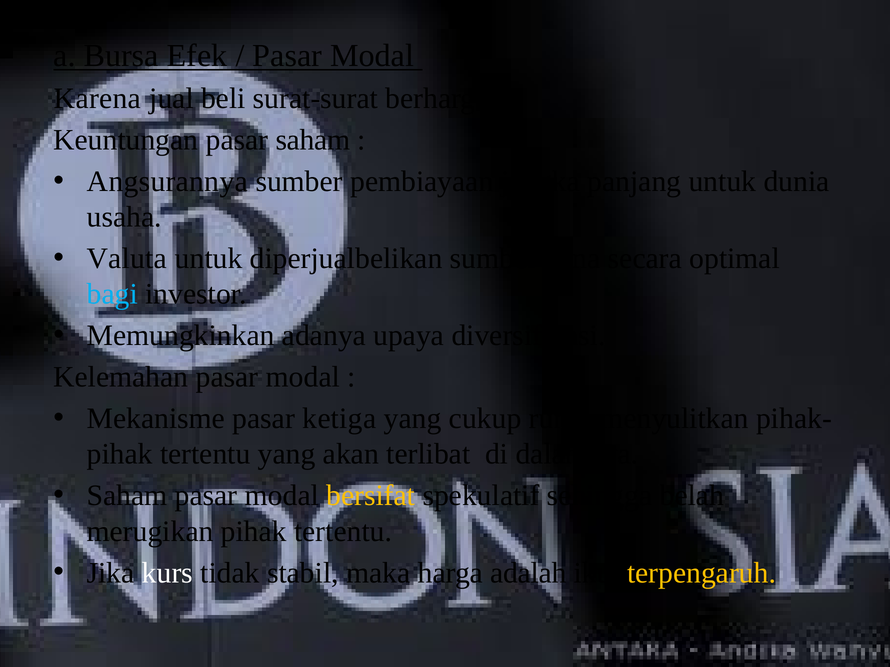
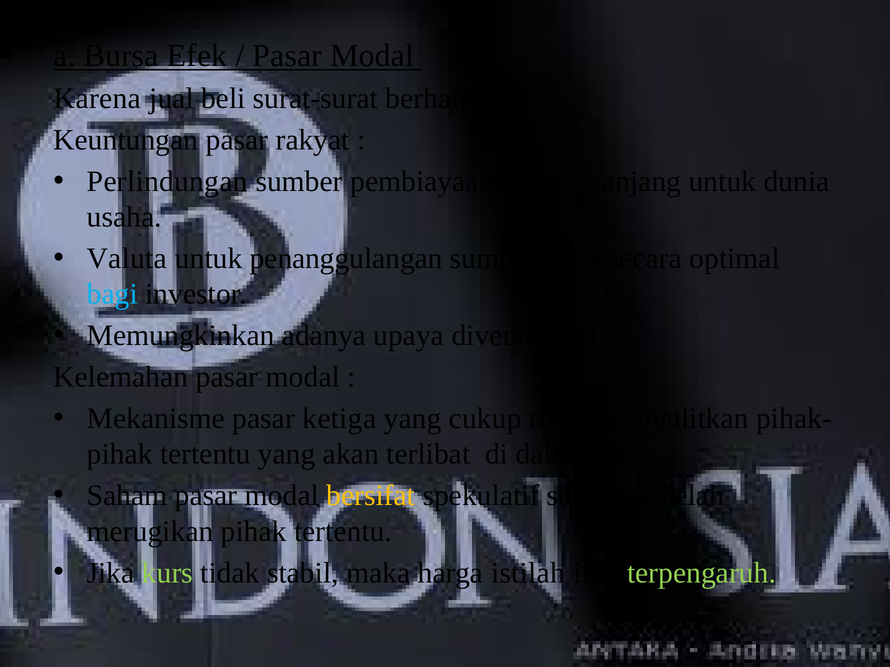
pasar saham: saham -> rakyat
Angsurannya: Angsurannya -> Perlindungan
diperjualbelikan: diperjualbelikan -> penanggulangan
kurs colour: white -> light green
adalah: adalah -> istilah
terpengaruh colour: yellow -> light green
